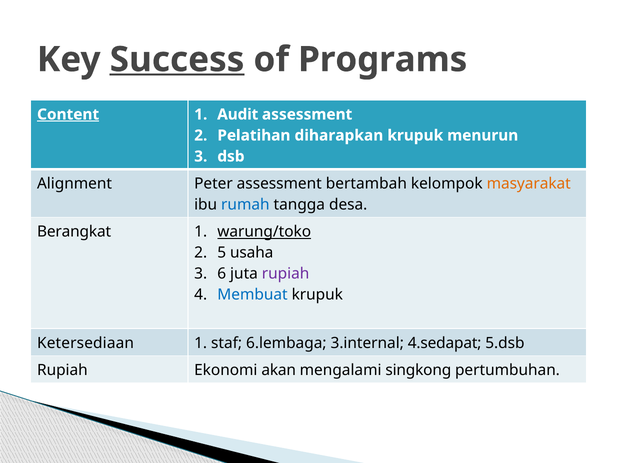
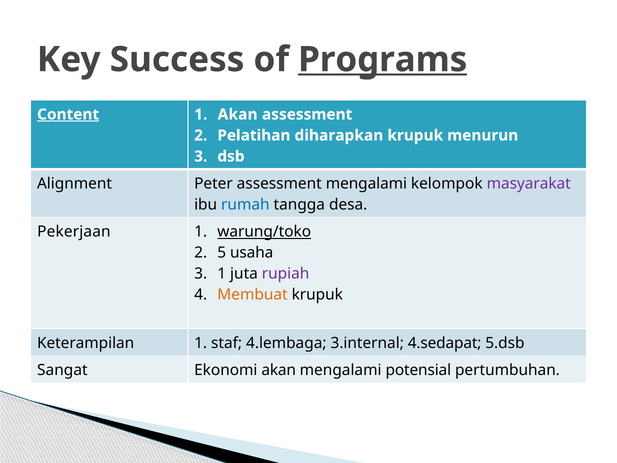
Success underline: present -> none
Programs underline: none -> present
1 Audit: Audit -> Akan
assessment bertambah: bertambah -> mengalami
masyarakat colour: orange -> purple
Berangkat: Berangkat -> Pekerjaan
6 at (222, 274): 6 -> 1
Membuat colour: blue -> orange
Ketersediaan: Ketersediaan -> Keterampilan
6.lembaga: 6.lembaga -> 4.lembaga
Rupiah at (62, 370): Rupiah -> Sangat
singkong: singkong -> potensial
